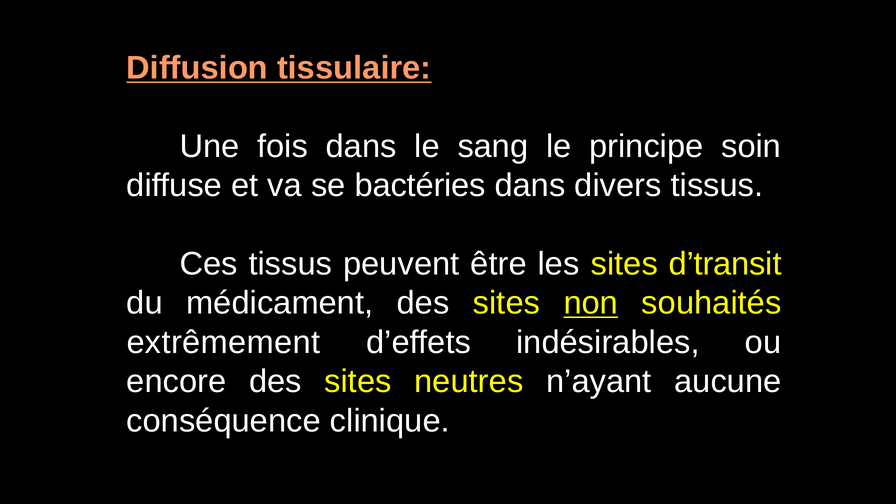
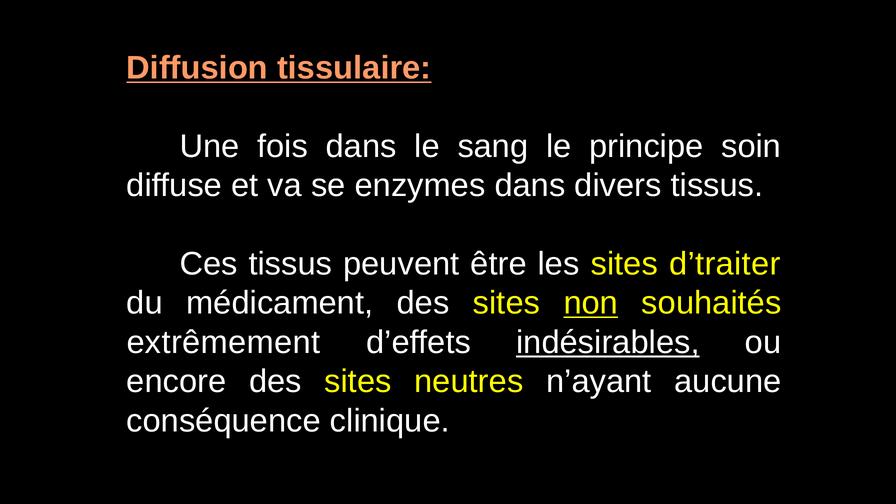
bactéries: bactéries -> enzymes
d’transit: d’transit -> d’traiter
indésirables underline: none -> present
